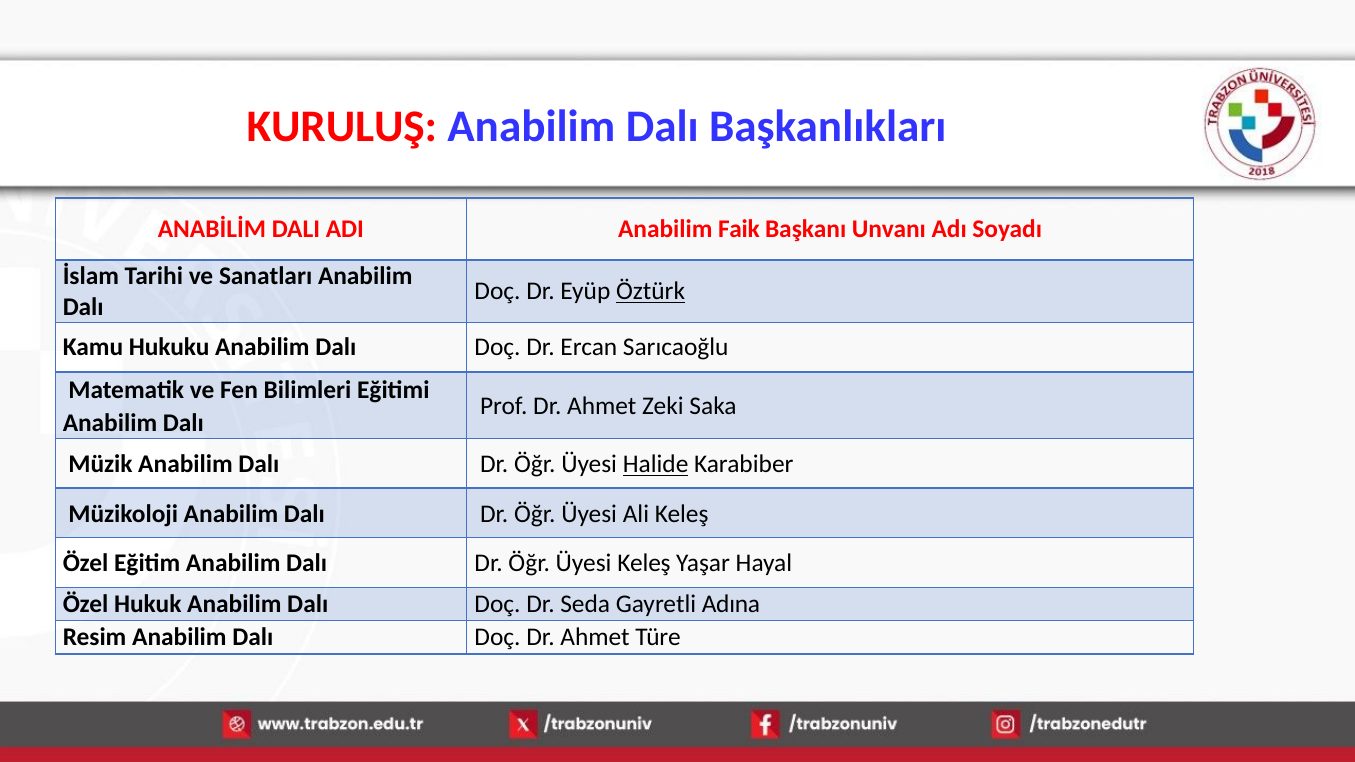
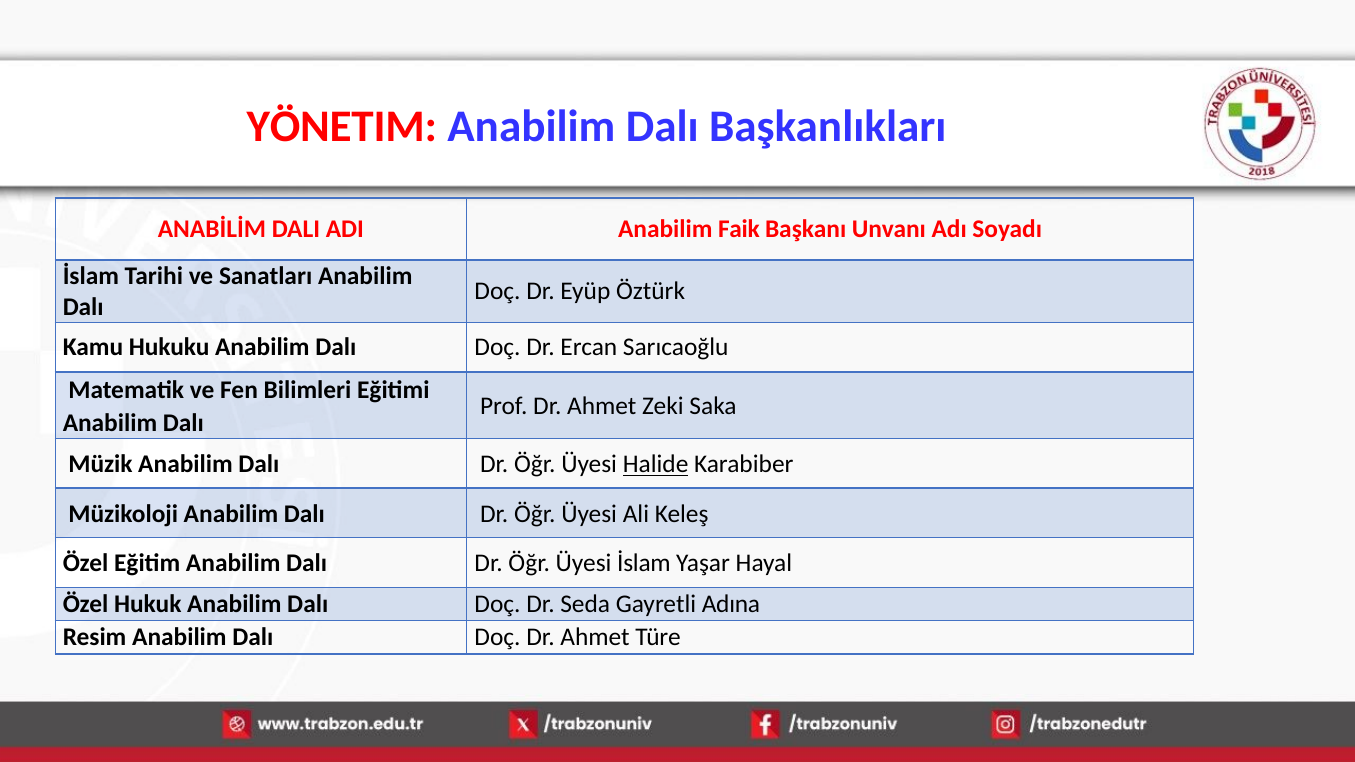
KURULUŞ: KURULUŞ -> YÖNETIM
Öztürk underline: present -> none
Üyesi Keleş: Keleş -> İslam
